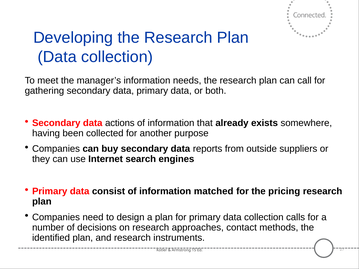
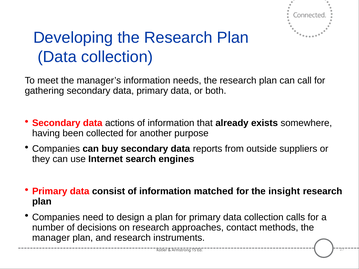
pricing: pricing -> insight
identified: identified -> manager
